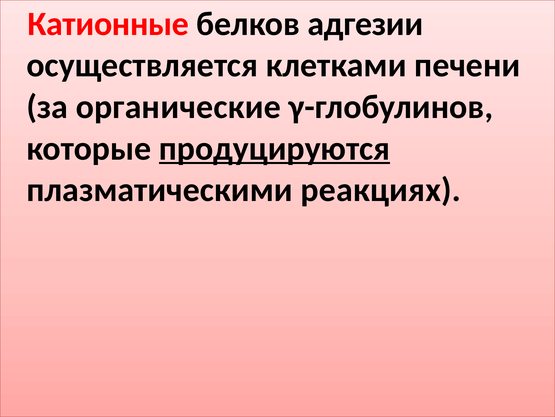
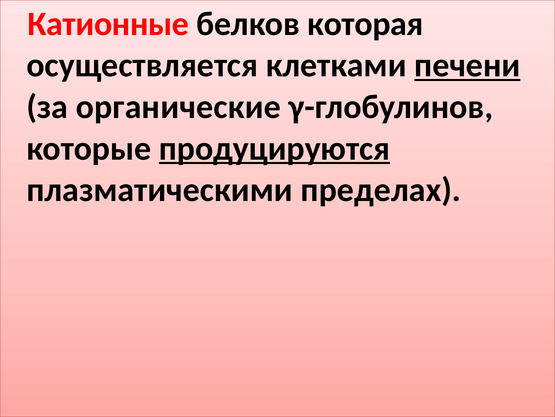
адгезии: адгезии -> которая
печени underline: none -> present
реакциях: реакциях -> пределах
